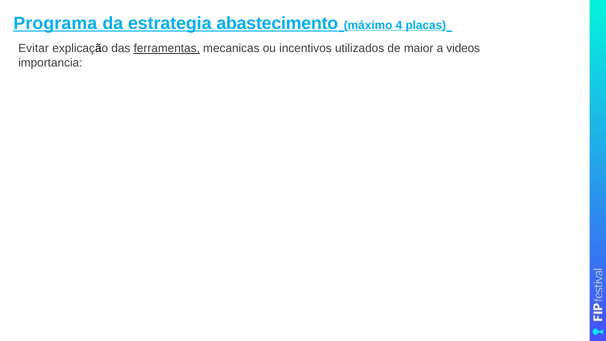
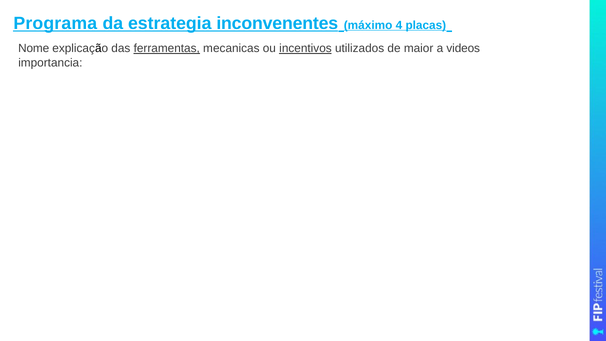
abastecimento: abastecimento -> inconvenentes
Evitar: Evitar -> Nome
incentivos underline: none -> present
